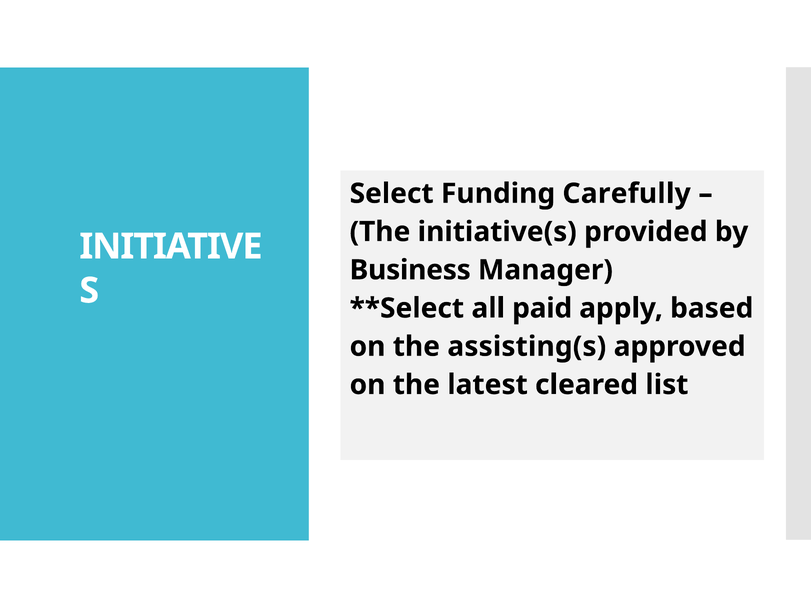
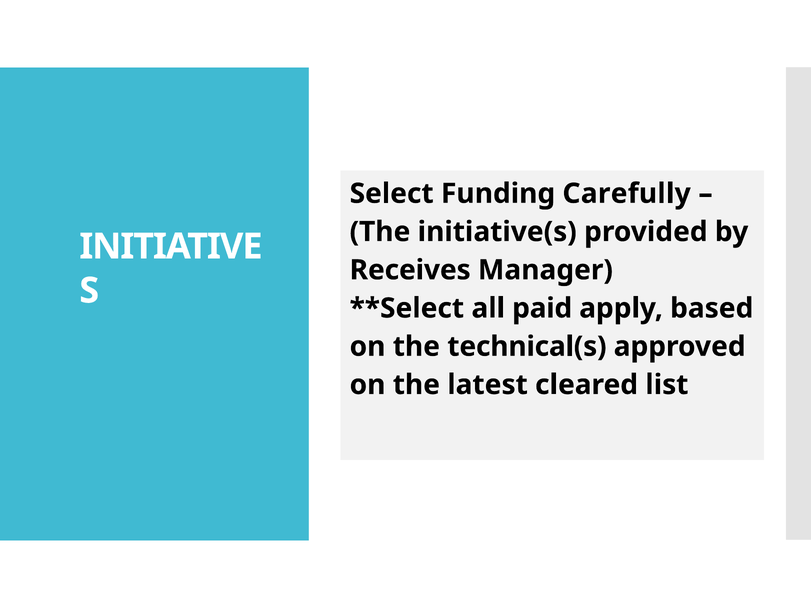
Business: Business -> Receives
assisting(s: assisting(s -> technical(s
